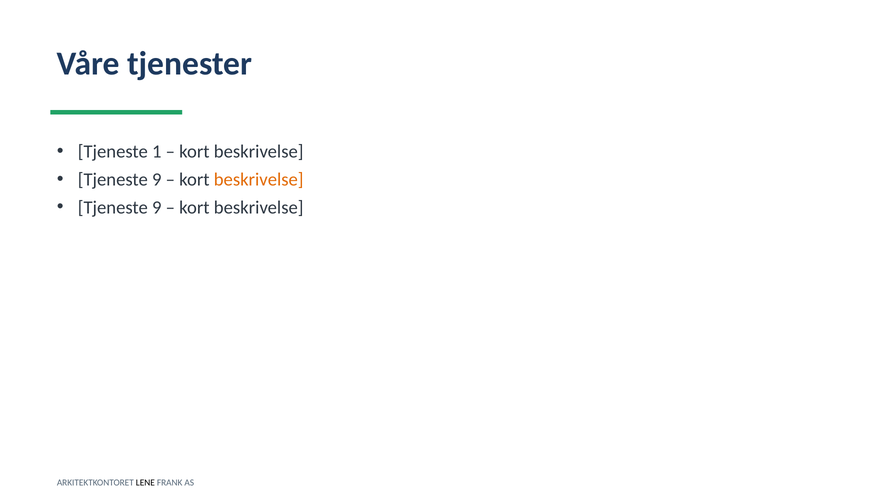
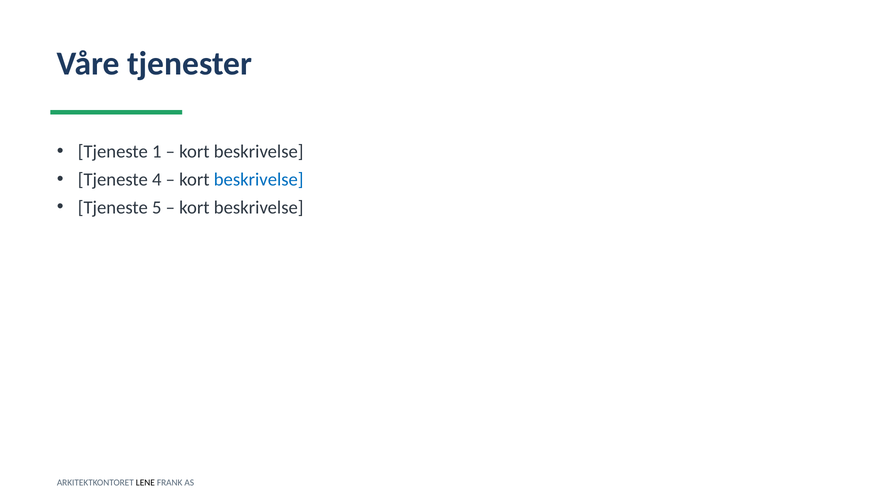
9 at (157, 179): 9 -> 4
beskrivelse at (259, 179) colour: orange -> blue
9 at (157, 207): 9 -> 5
